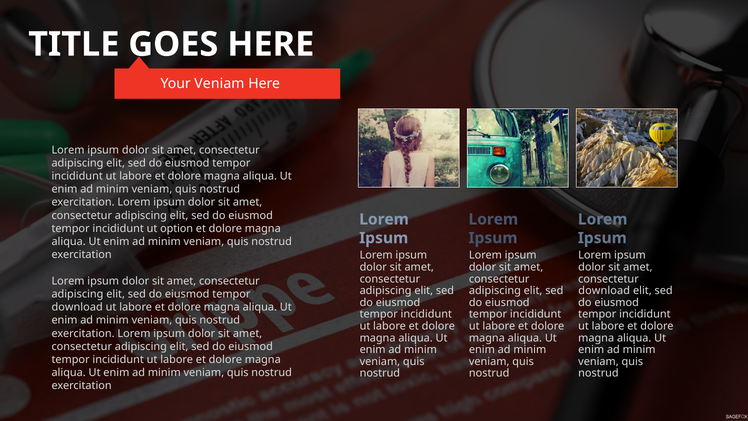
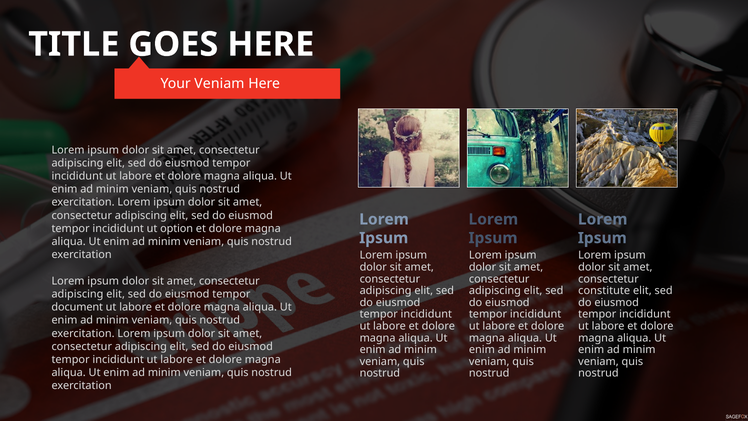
download at (604, 291): download -> constitute
download at (77, 307): download -> document
